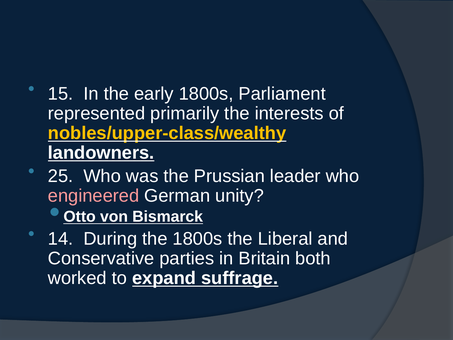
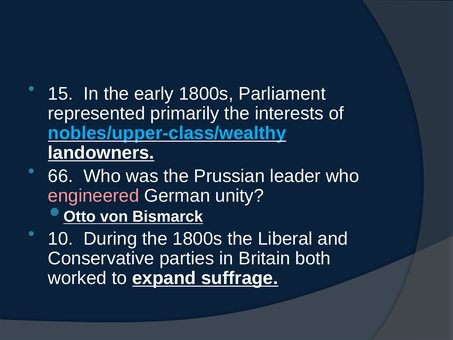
nobles/upper-class/wealthy colour: yellow -> light blue
25: 25 -> 66
14: 14 -> 10
